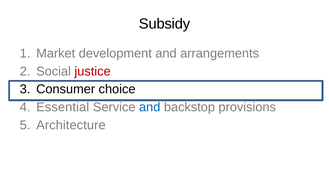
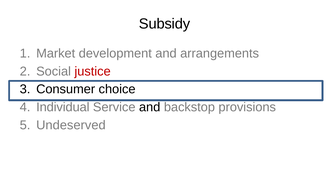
Essential: Essential -> Individual
and at (150, 107) colour: blue -> black
Architecture: Architecture -> Undeserved
